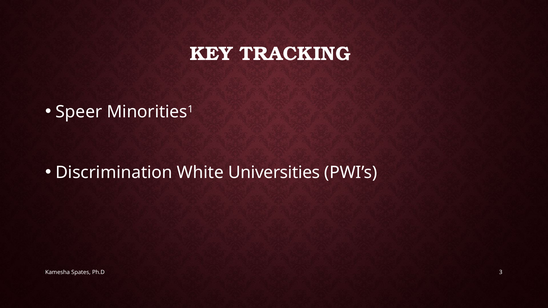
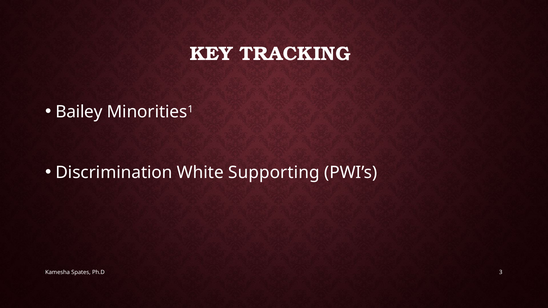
Speer: Speer -> Bailey
Universities: Universities -> Supporting
